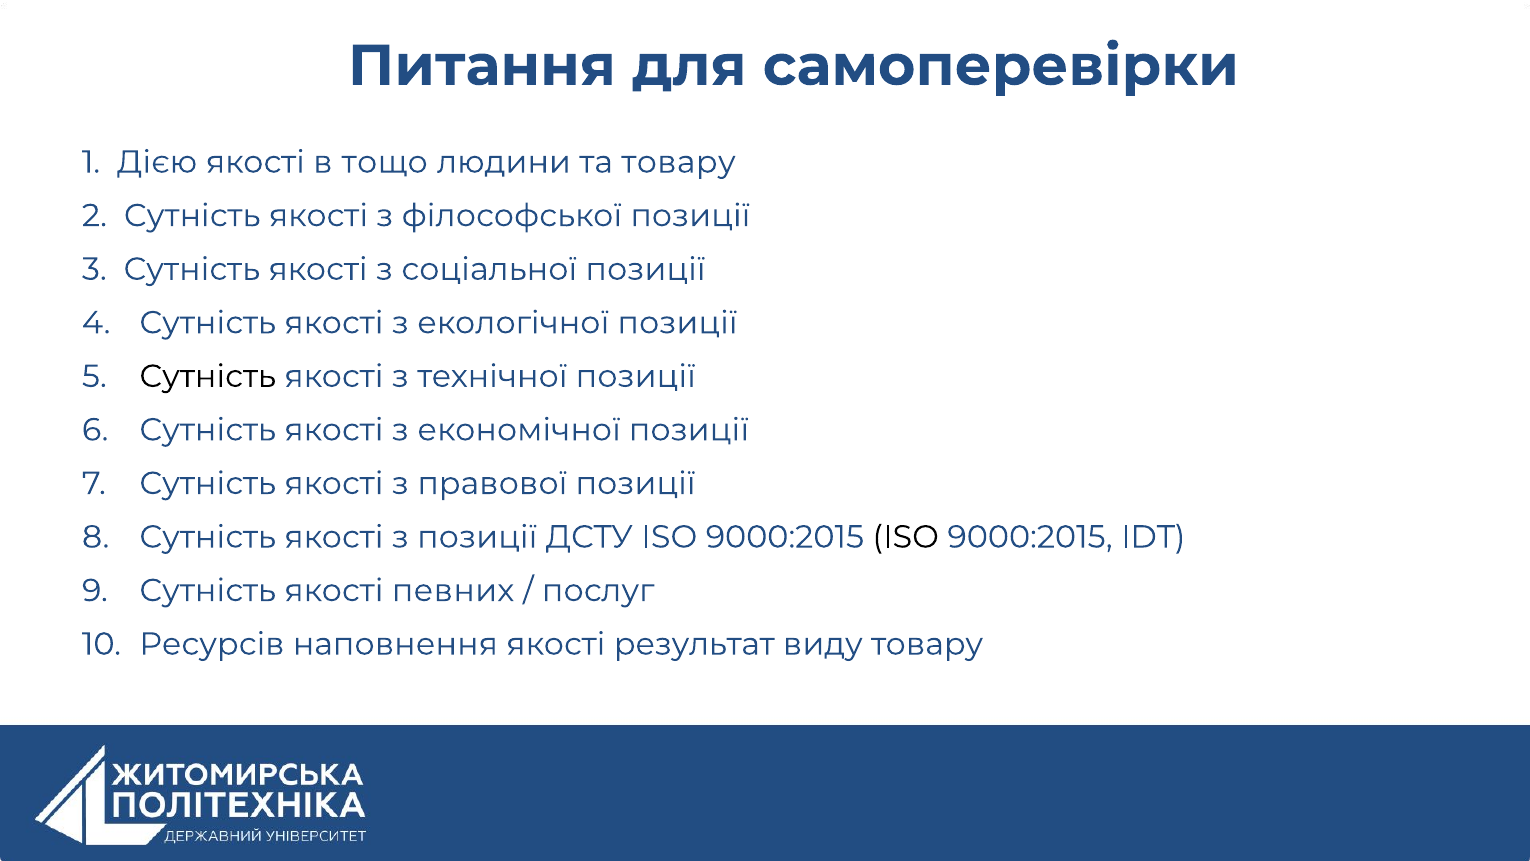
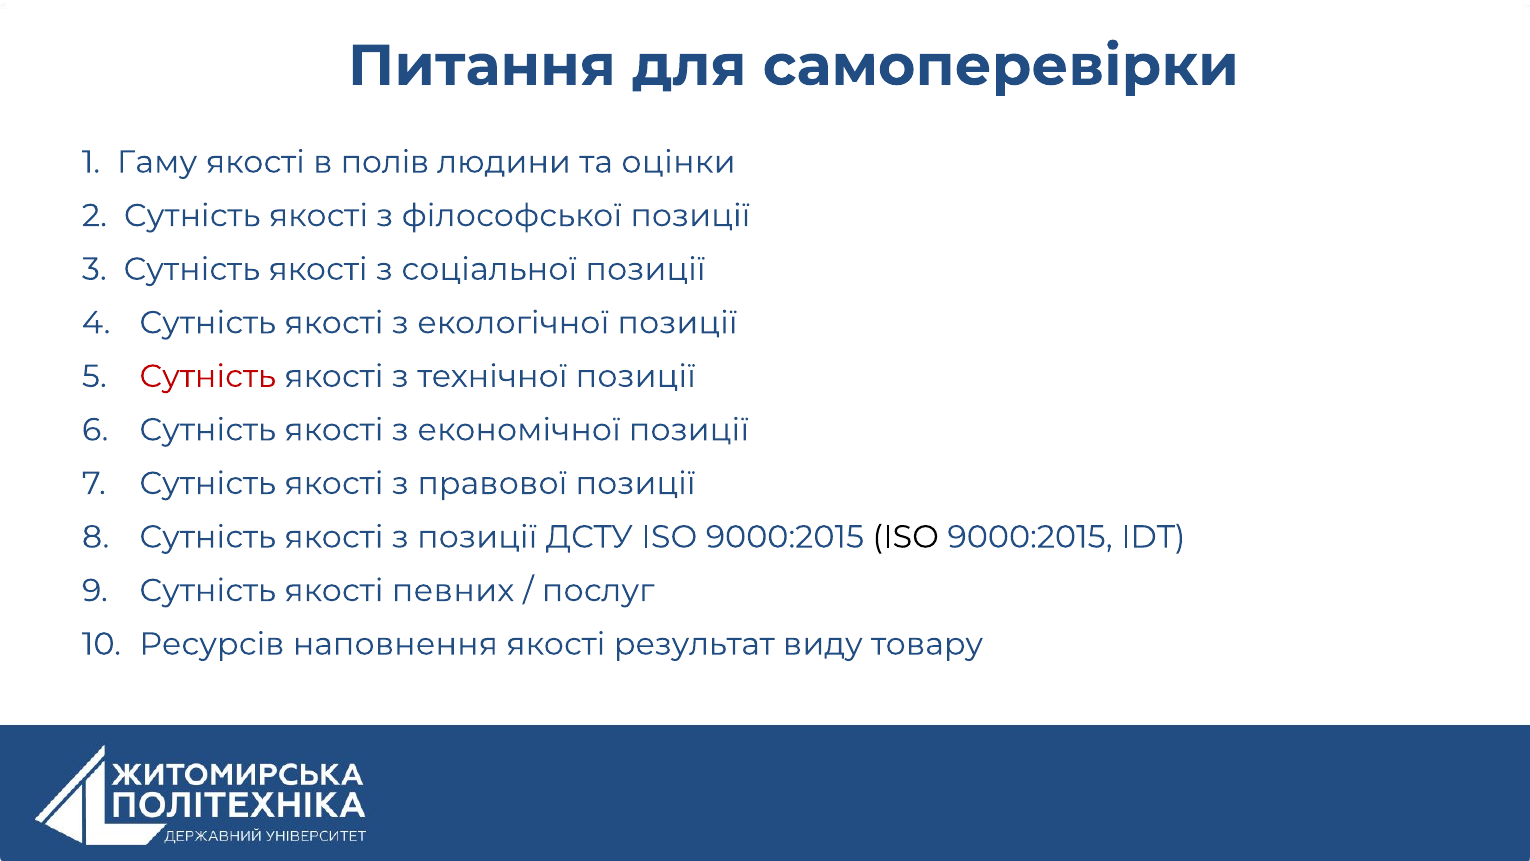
Дією: Дією -> Гаму
тощо: тощо -> полів
та товару: товару -> оцінки
Сутність at (208, 376) colour: black -> red
